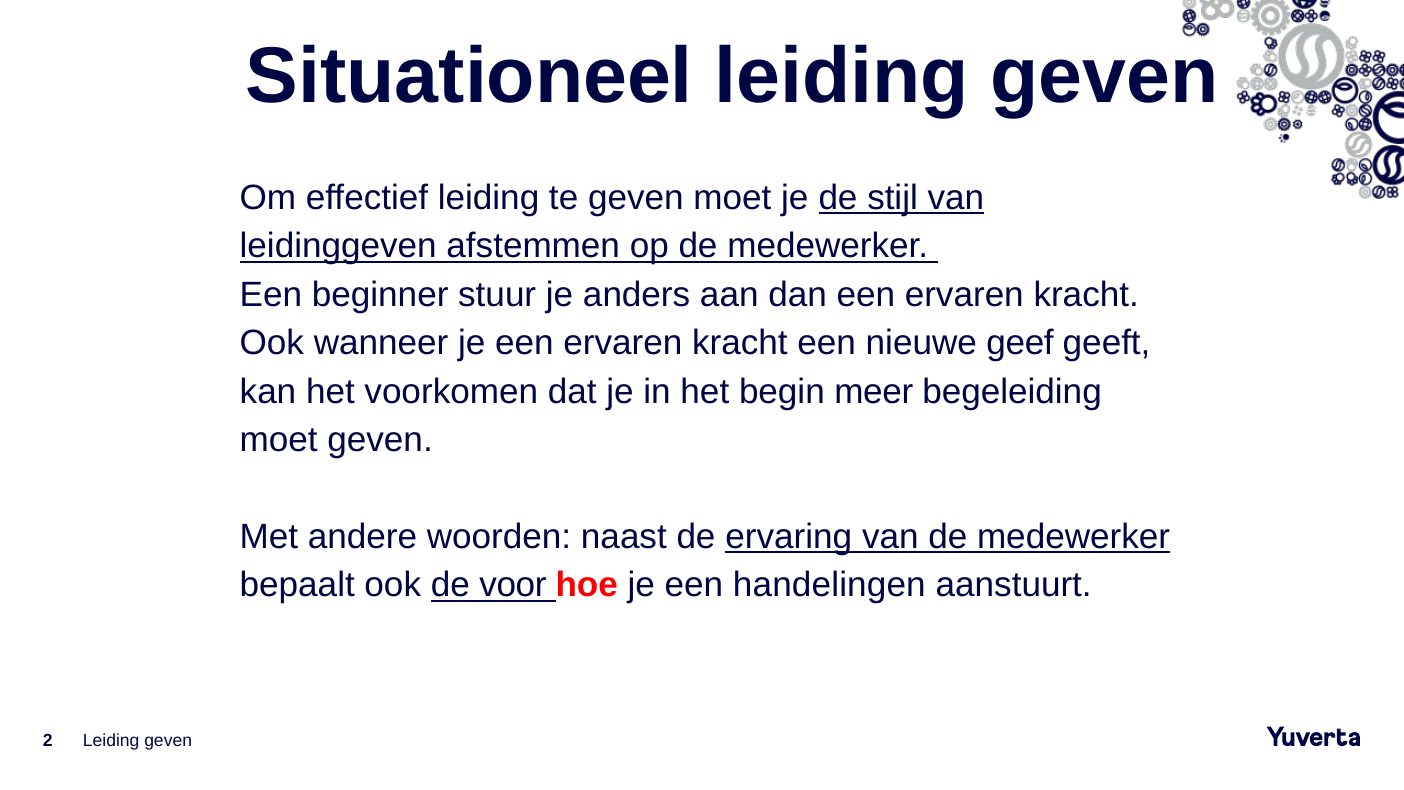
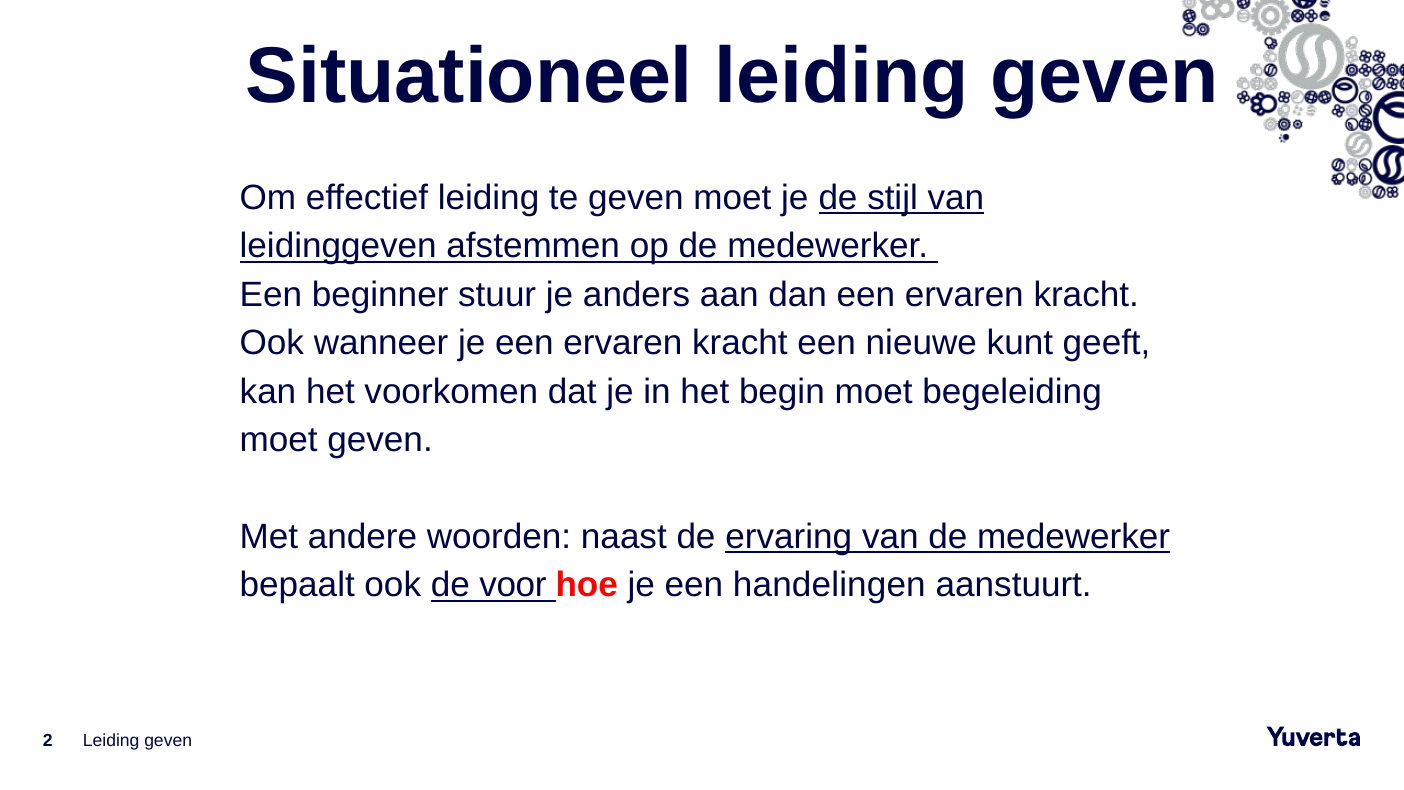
geef: geef -> kunt
begin meer: meer -> moet
